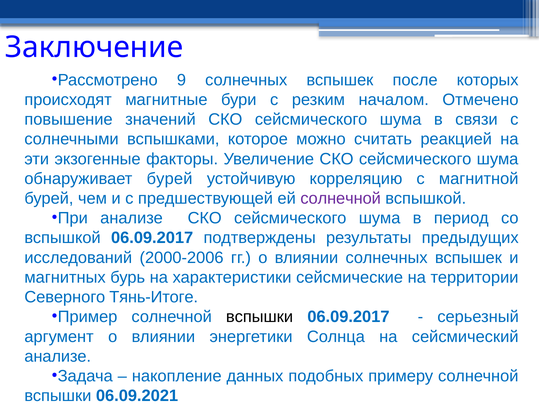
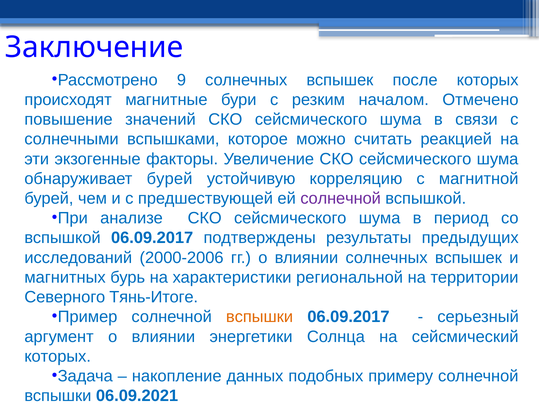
сейсмические: сейсмические -> региональной
вспышки at (260, 317) colour: black -> orange
анализе at (58, 357): анализе -> которых
